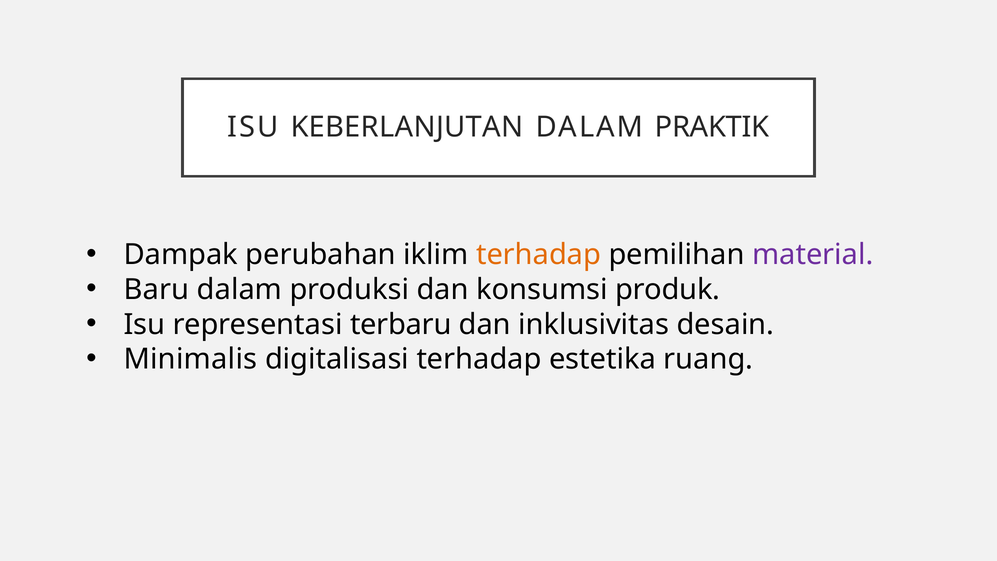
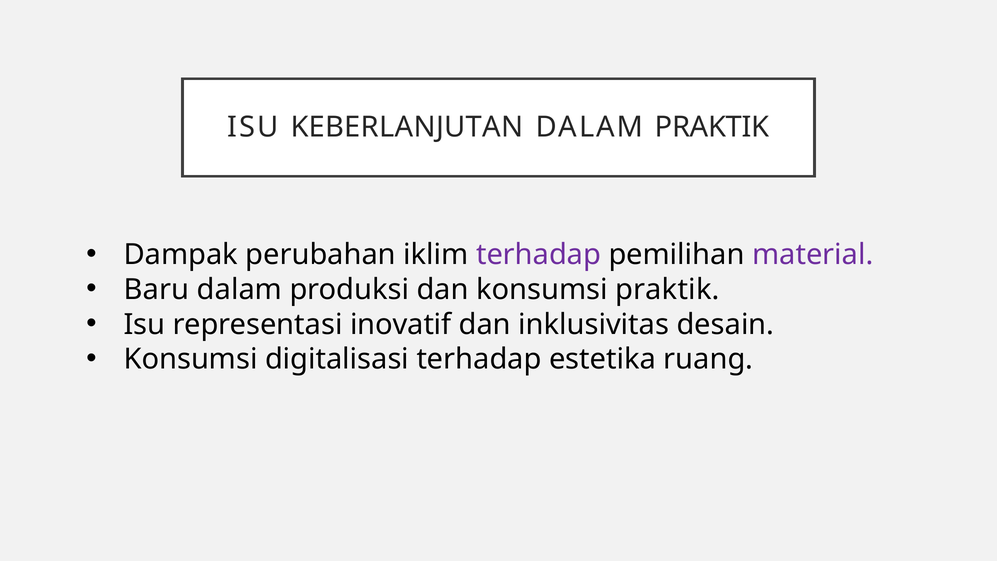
terhadap at (539, 254) colour: orange -> purple
konsumsi produk: produk -> praktik
terbaru: terbaru -> inovatif
Minimalis at (190, 359): Minimalis -> Konsumsi
